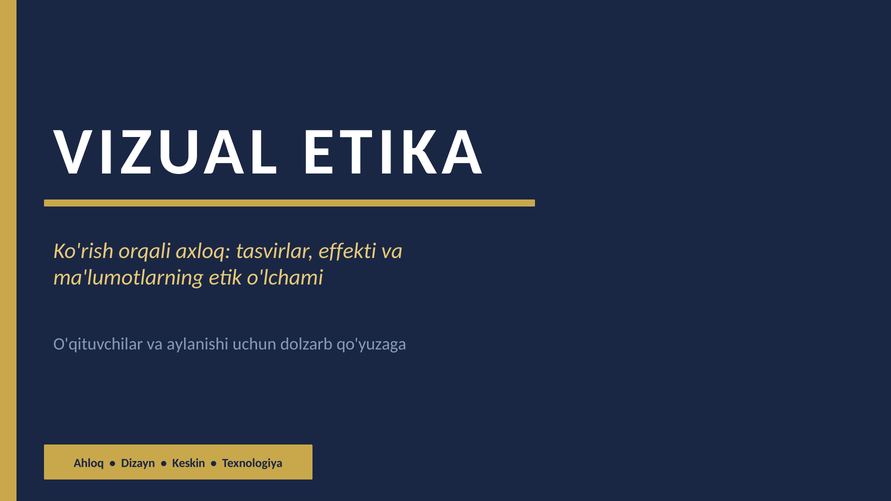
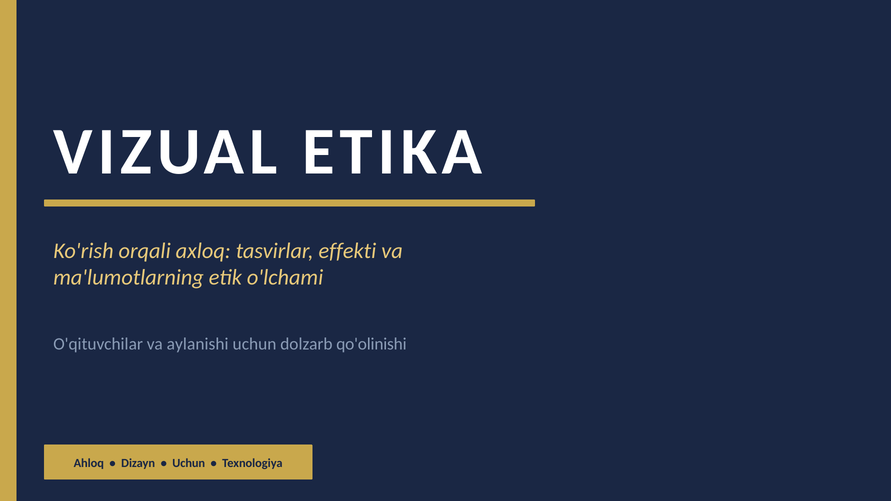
qo'yuzaga: qo'yuzaga -> qo'olinishi
Keskin at (189, 463): Keskin -> Uchun
